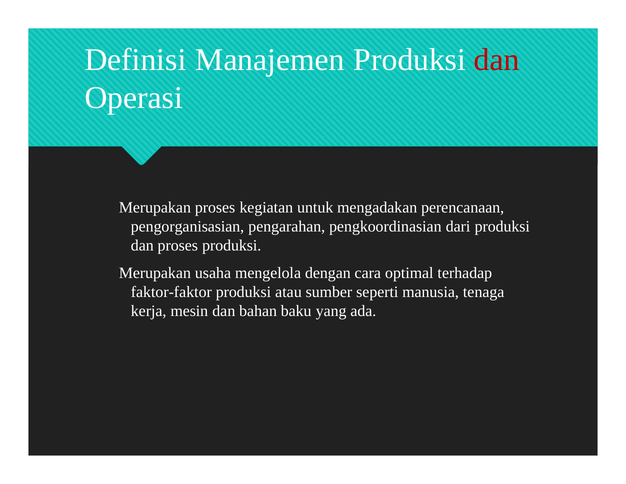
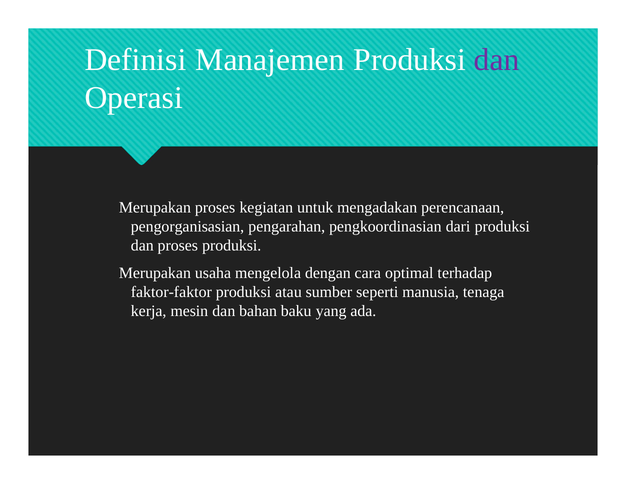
dan at (497, 60) colour: red -> purple
